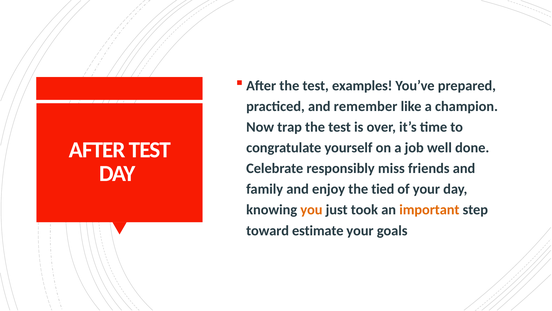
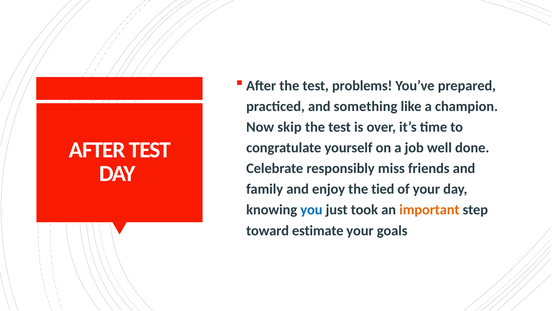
examples: examples -> problems
remember: remember -> something
trap: trap -> skip
you colour: orange -> blue
